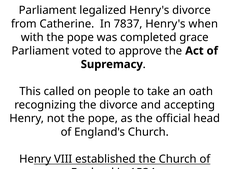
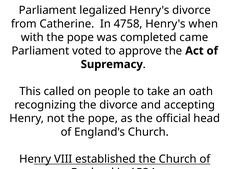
7837: 7837 -> 4758
grace: grace -> came
